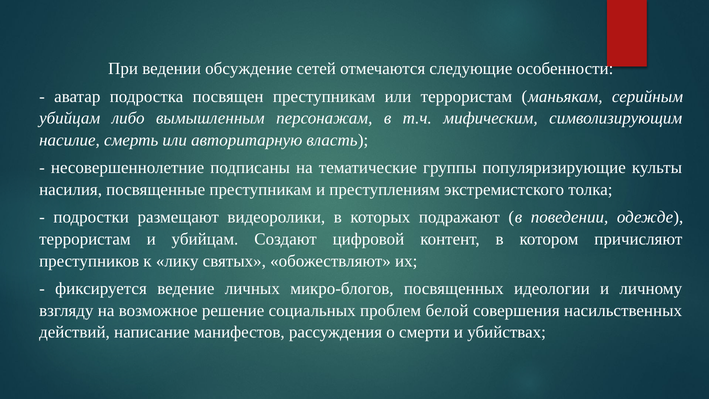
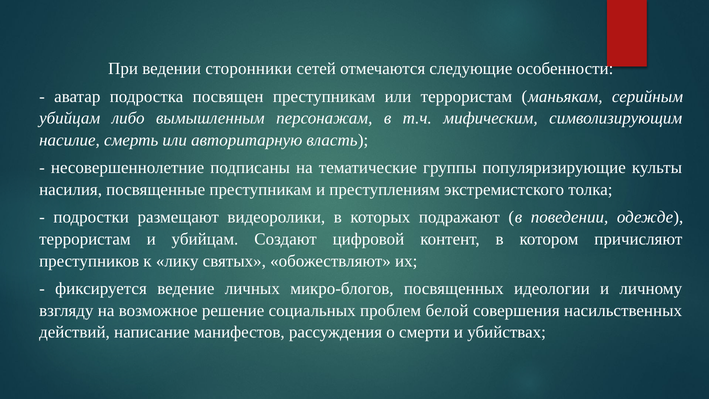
обсуждение: обсуждение -> сторонники
